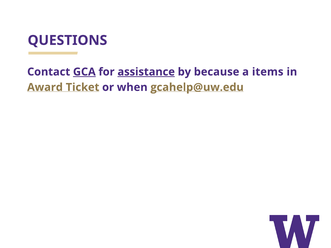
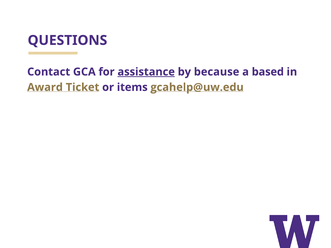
GCA underline: present -> none
items: items -> based
when: when -> items
